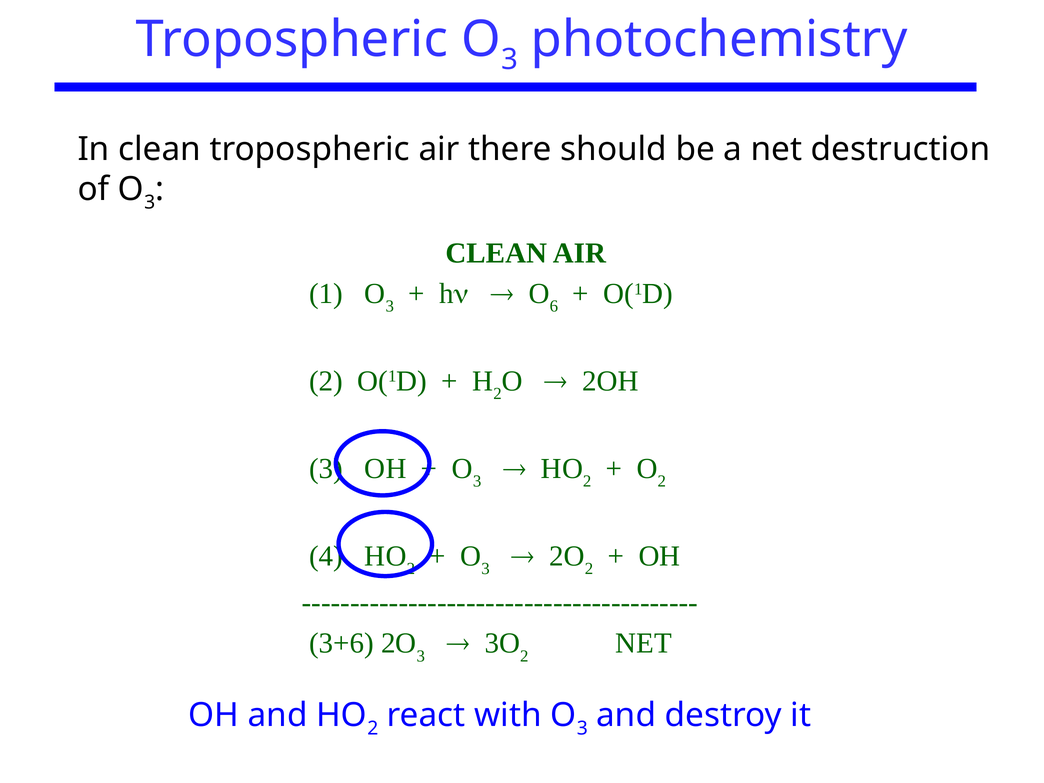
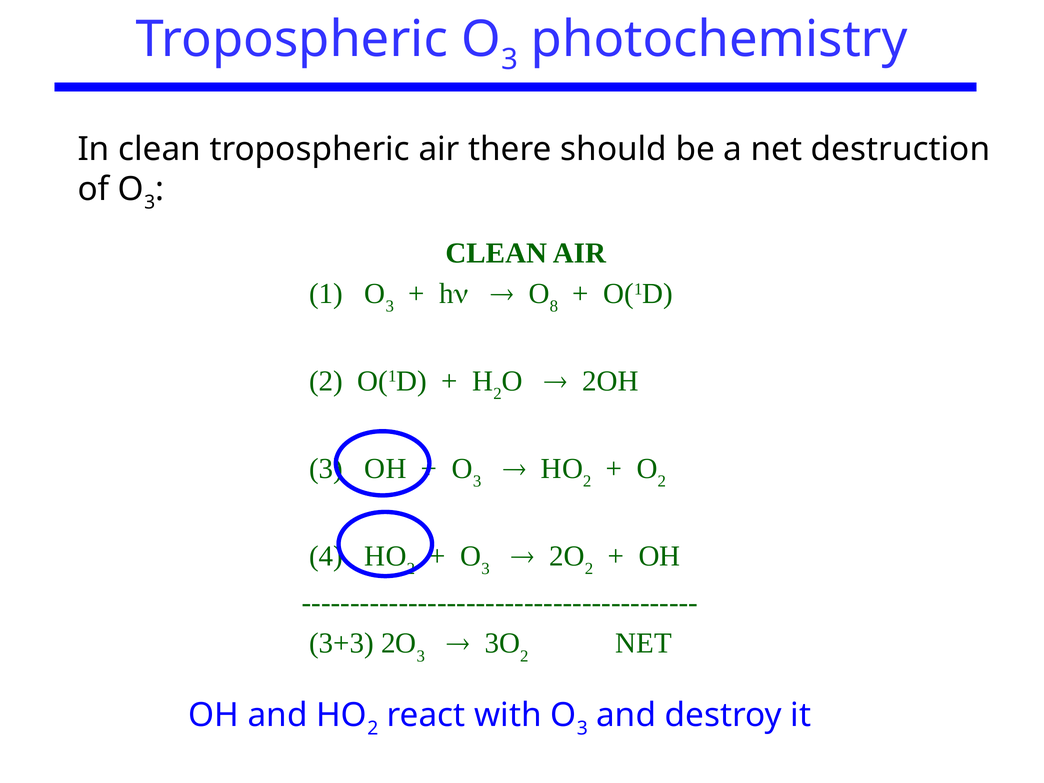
6: 6 -> 8
3+6: 3+6 -> 3+3
